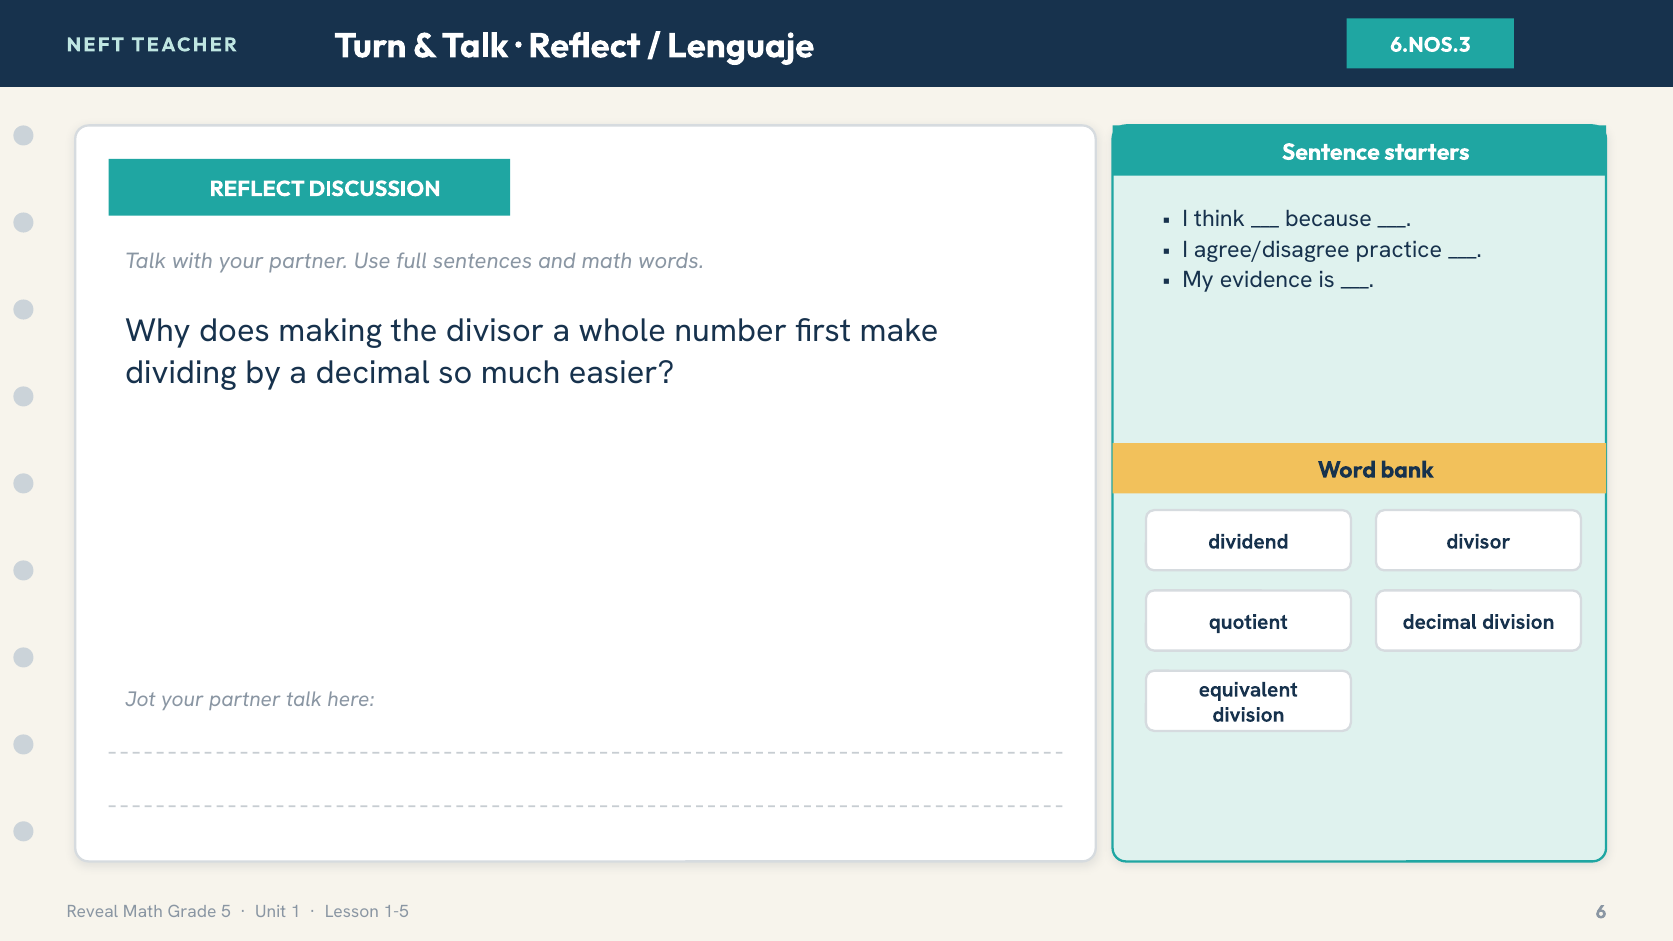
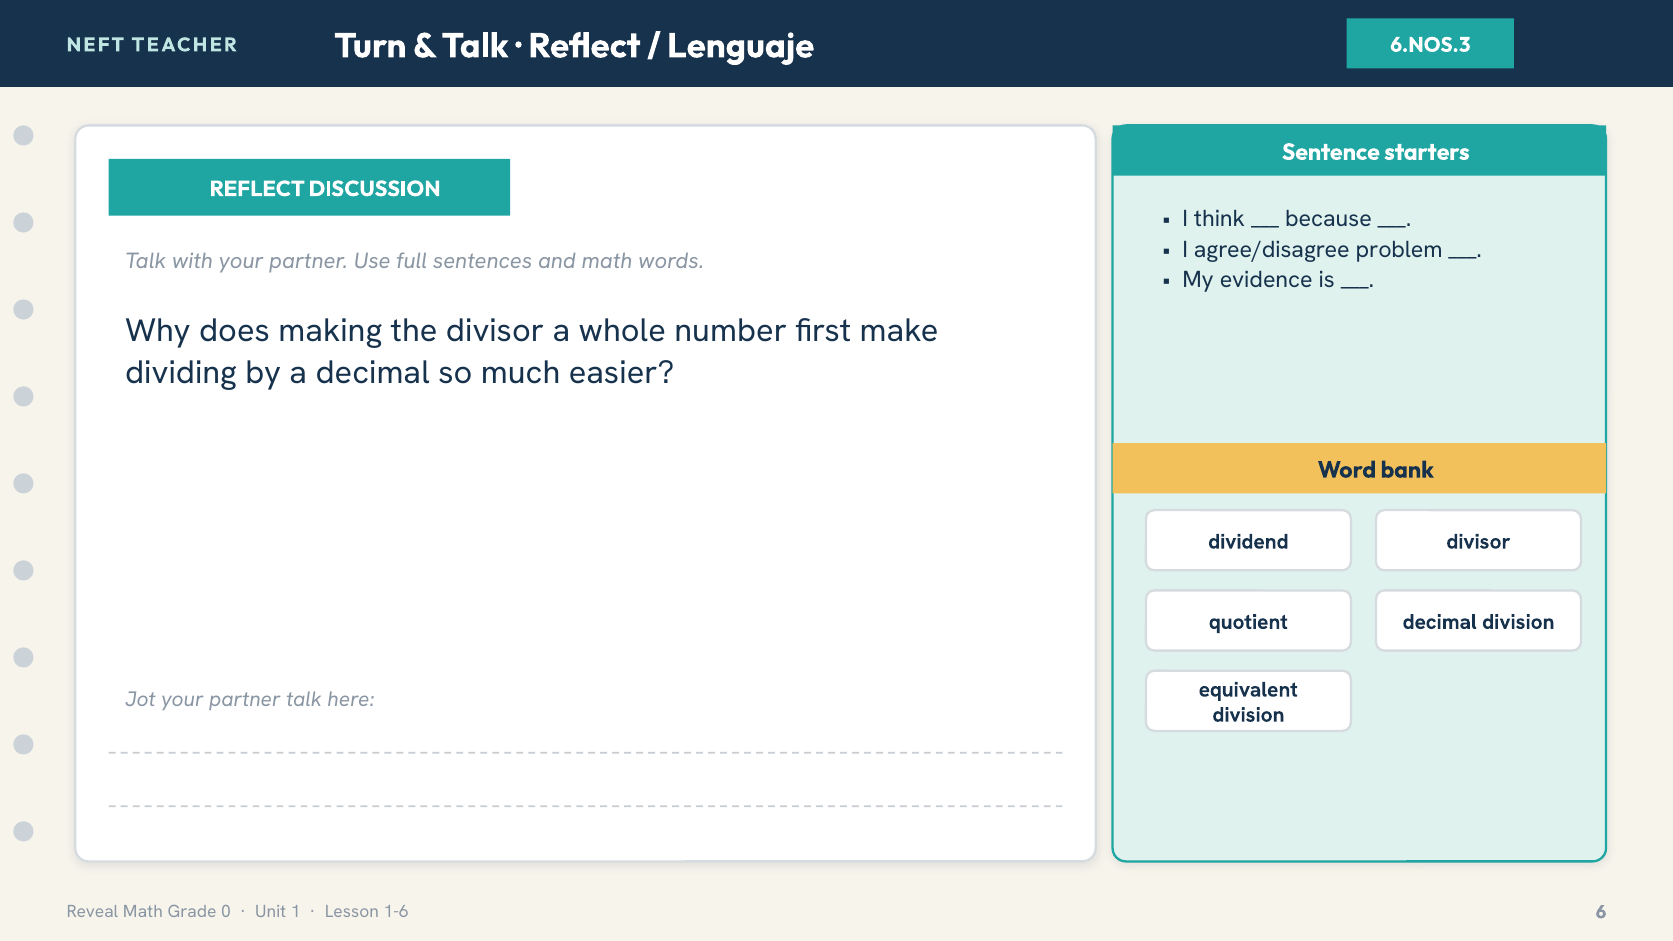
practice: practice -> problem
5: 5 -> 0
1-5: 1-5 -> 1-6
